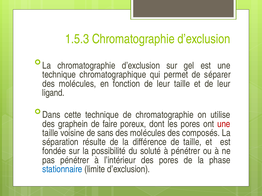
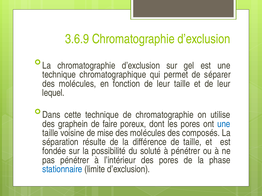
1.5.3: 1.5.3 -> 3.6.9
ligand: ligand -> lequel
une at (224, 124) colour: red -> blue
sans: sans -> mise
